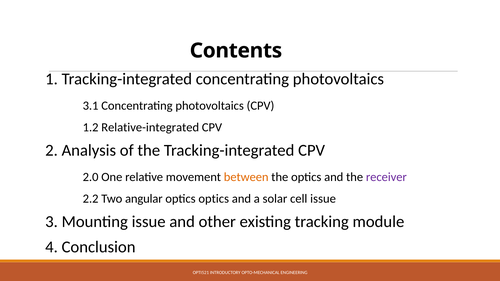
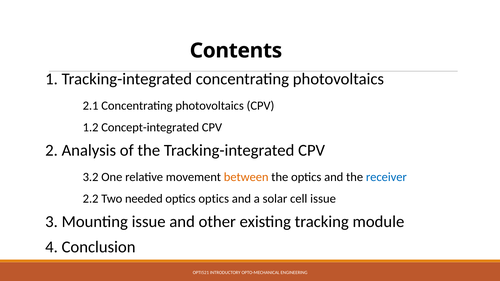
3.1: 3.1 -> 2.1
Relative-integrated: Relative-integrated -> Concept-integrated
2.0: 2.0 -> 3.2
receiver colour: purple -> blue
angular: angular -> needed
